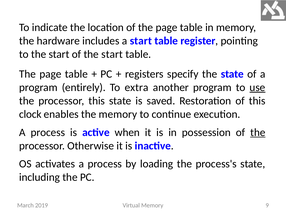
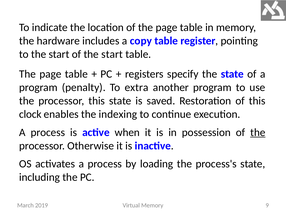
a start: start -> copy
entirely: entirely -> penalty
use underline: present -> none
the memory: memory -> indexing
